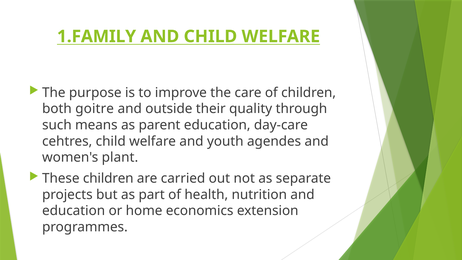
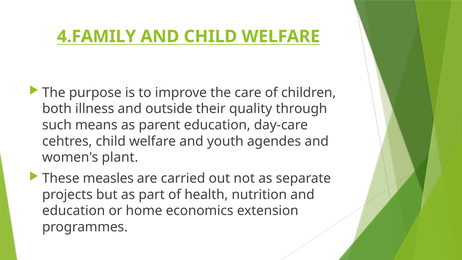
1.FAMILY: 1.FAMILY -> 4.FAMILY
goitre: goitre -> illness
These children: children -> measles
